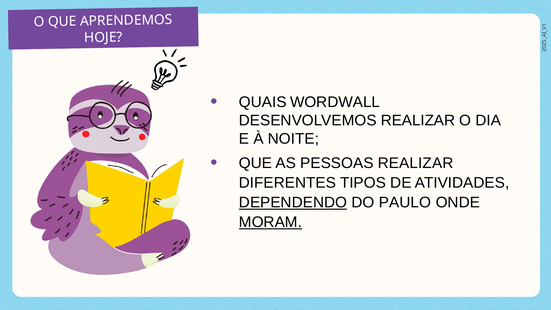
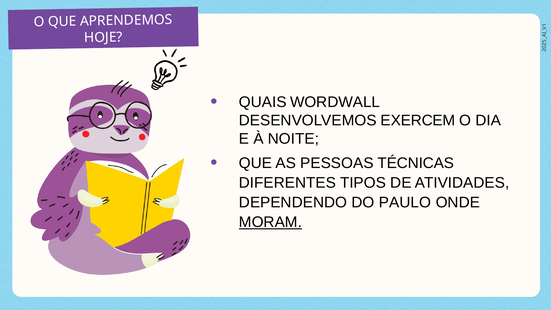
DESENVOLVEMOS REALIZAR: REALIZAR -> EXERCEM
PESSOAS REALIZAR: REALIZAR -> TÉCNICAS
DEPENDENDO underline: present -> none
